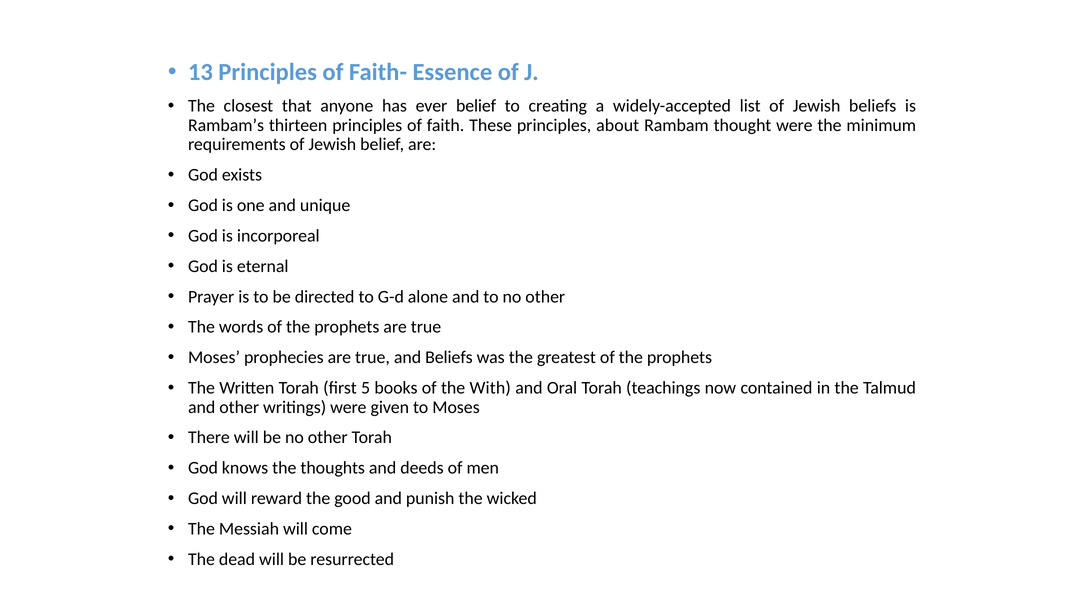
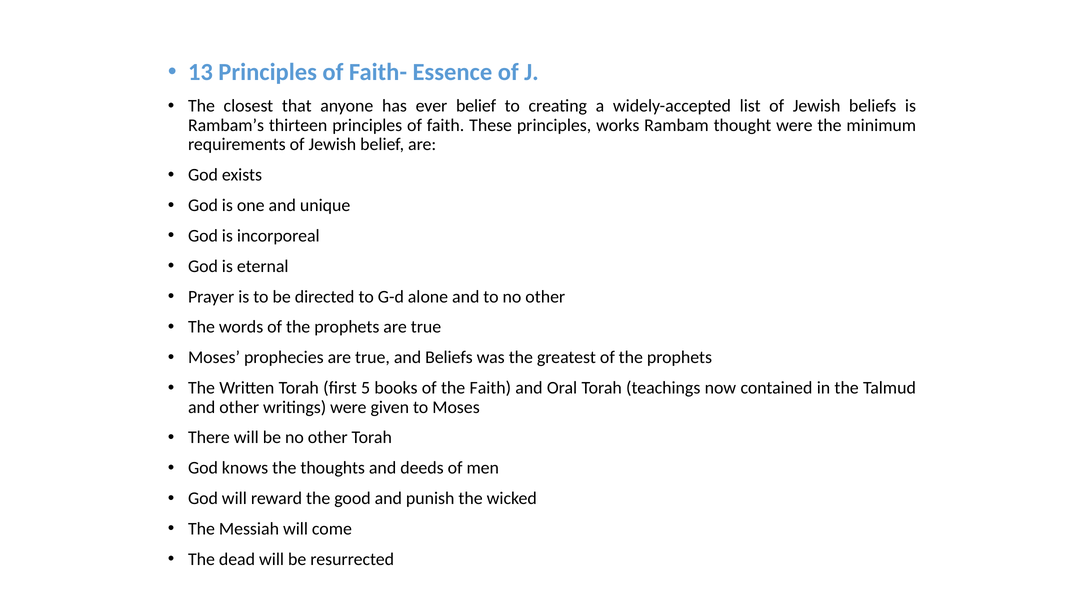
about: about -> works
the With: With -> Faith
